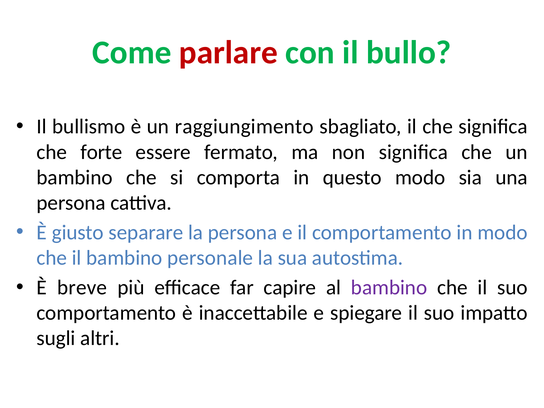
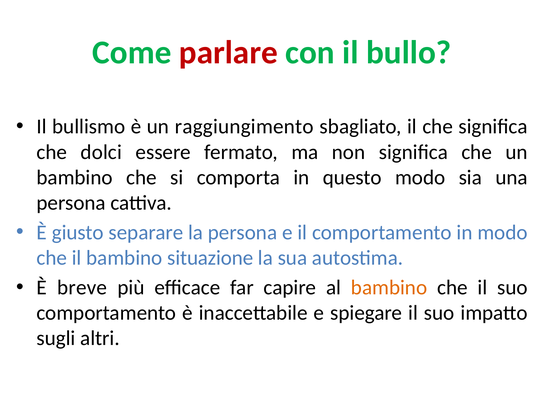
forte: forte -> dolci
personale: personale -> situazione
bambino at (389, 288) colour: purple -> orange
